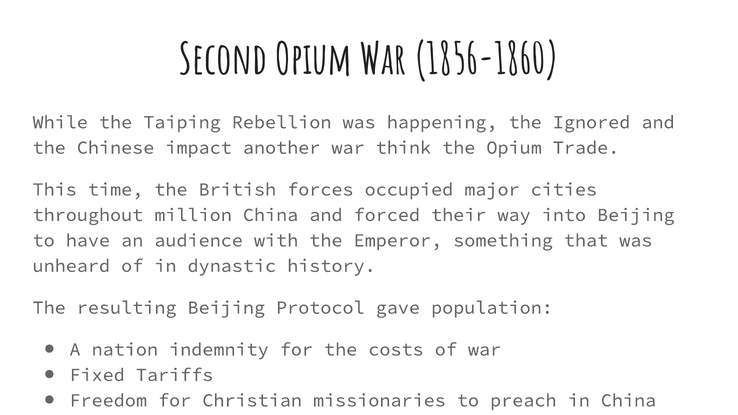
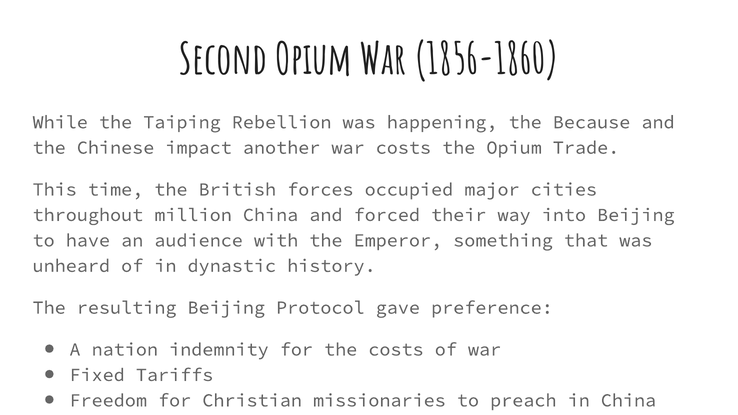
Ignored: Ignored -> Because
war think: think -> costs
population: population -> preference
